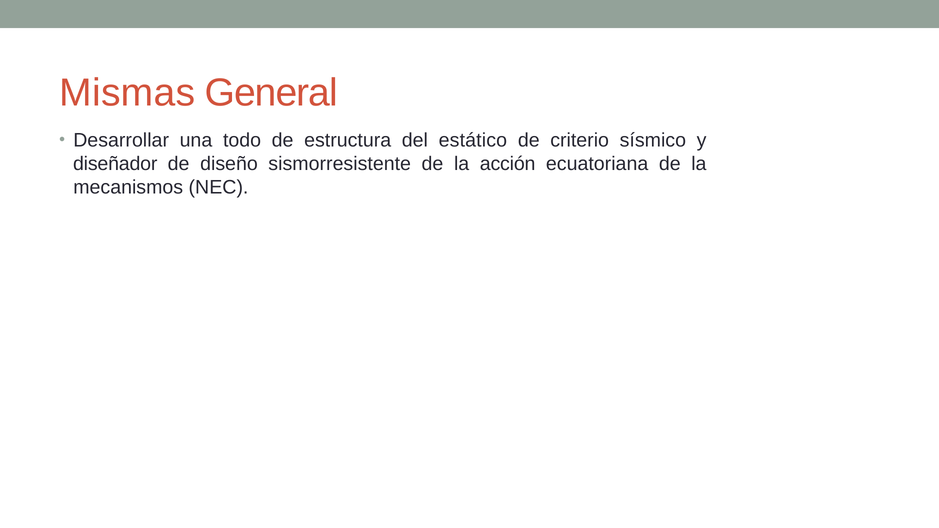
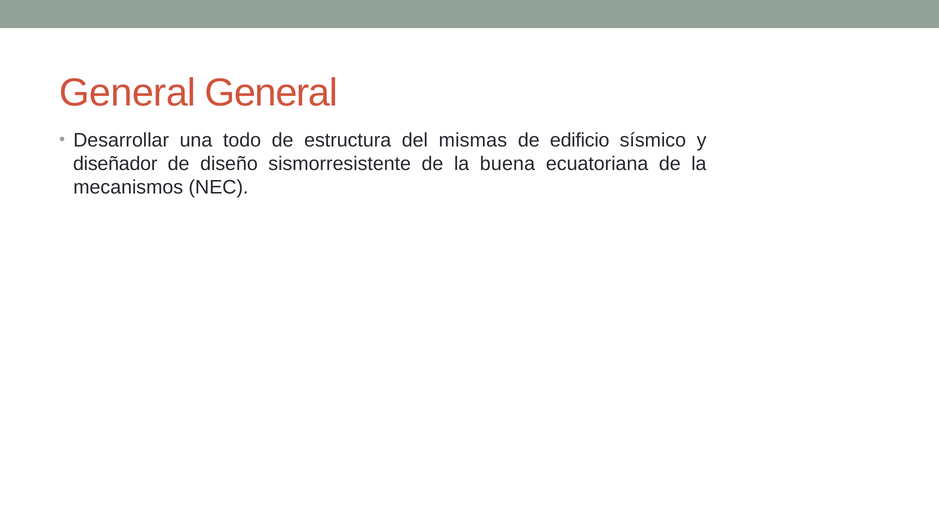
Mismas at (127, 93): Mismas -> General
estático: estático -> mismas
criterio: criterio -> edificio
acción: acción -> buena
